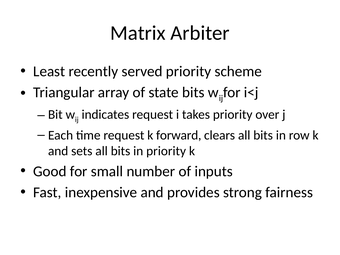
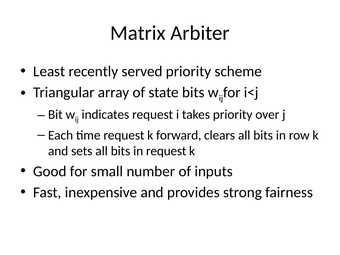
in priority: priority -> request
